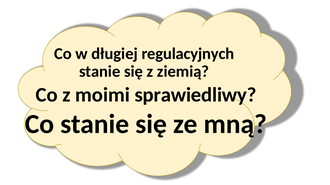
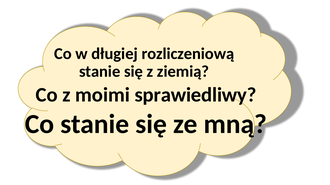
regulacyjnych: regulacyjnych -> rozliczeniową
